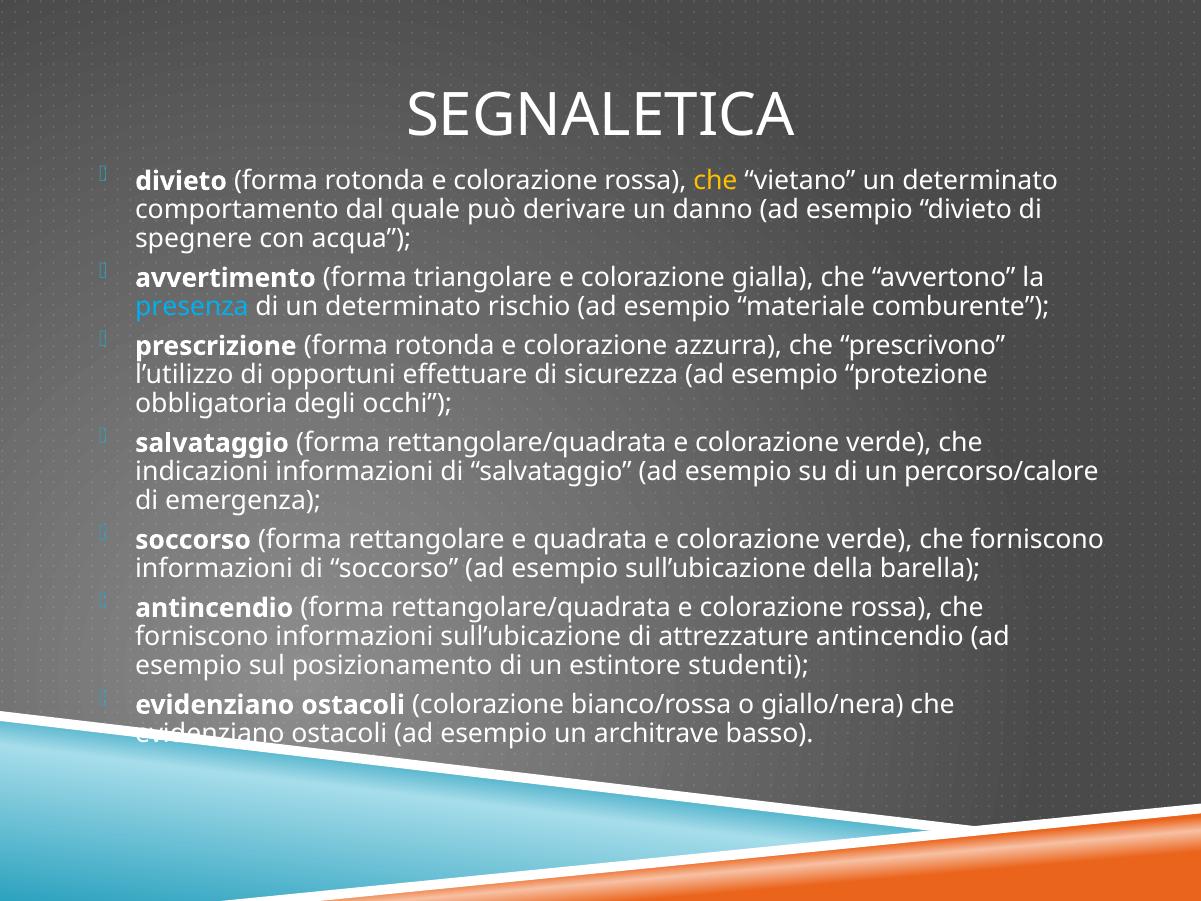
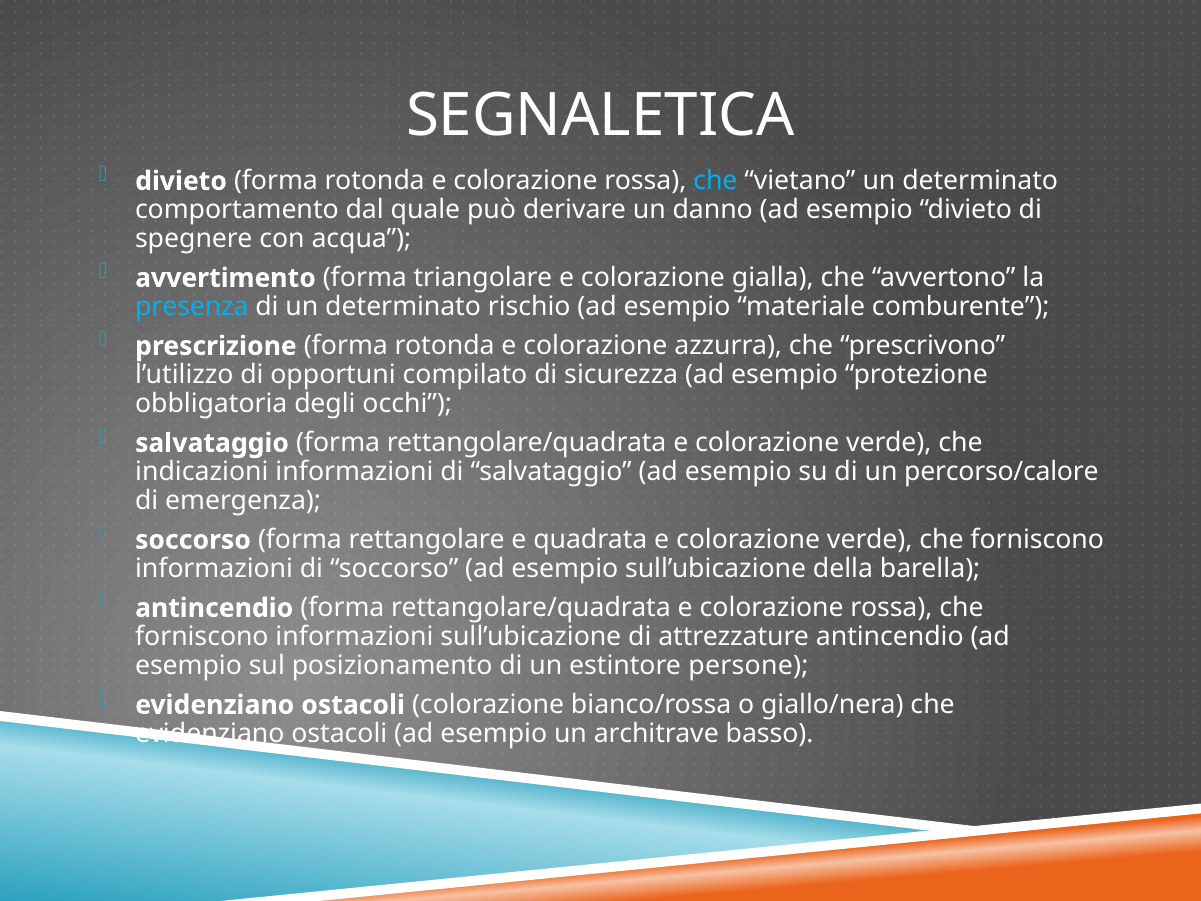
che at (715, 181) colour: yellow -> light blue
effettuare: effettuare -> compilato
studenti: studenti -> persone
